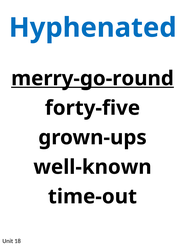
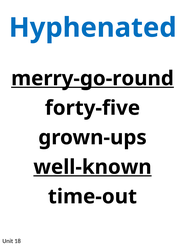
well-known underline: none -> present
